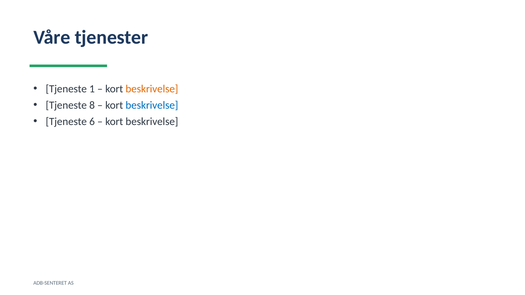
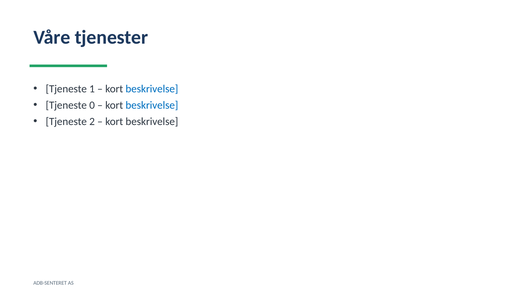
beskrivelse at (152, 89) colour: orange -> blue
8: 8 -> 0
6: 6 -> 2
